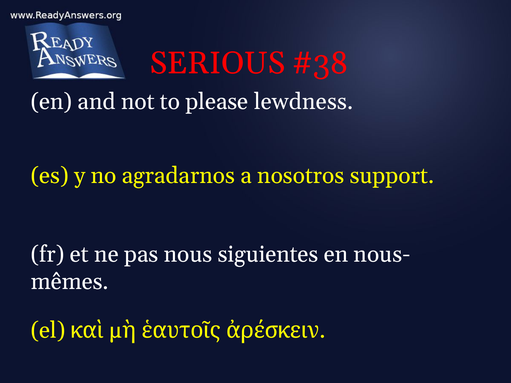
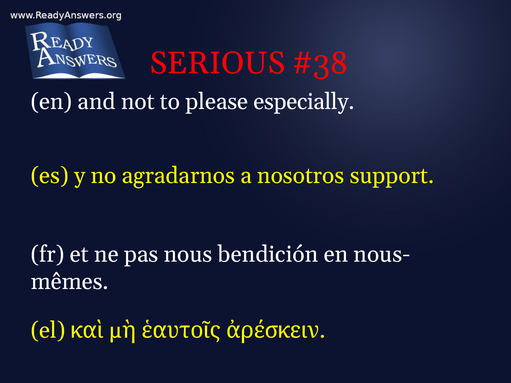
lewdness: lewdness -> especially
siguientes: siguientes -> bendición
